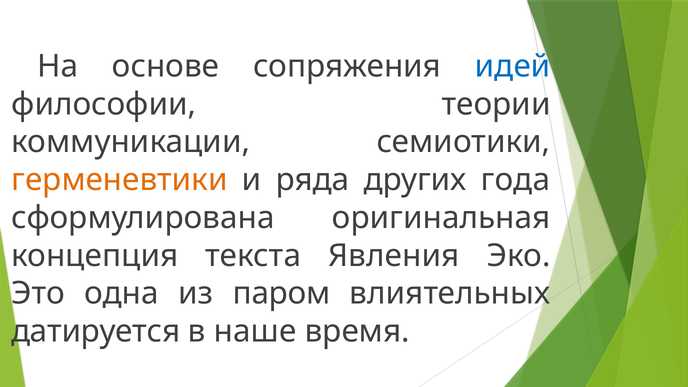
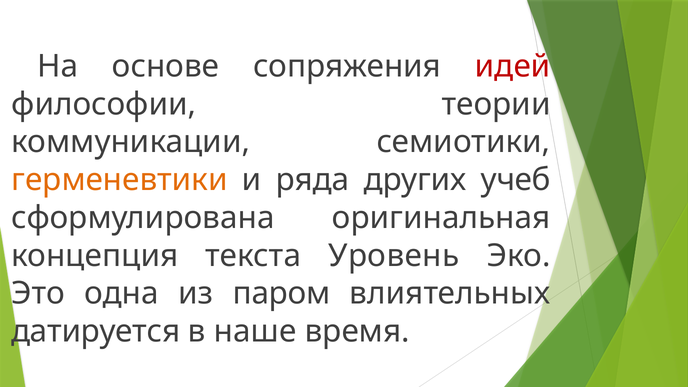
идей colour: blue -> red
года: года -> учеб
Явления: Явления -> Уровень
